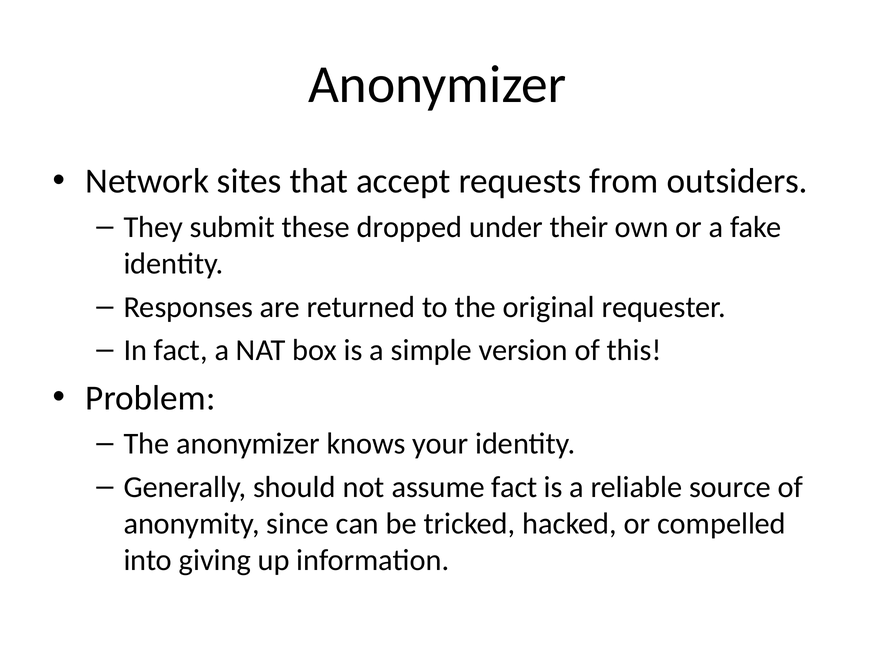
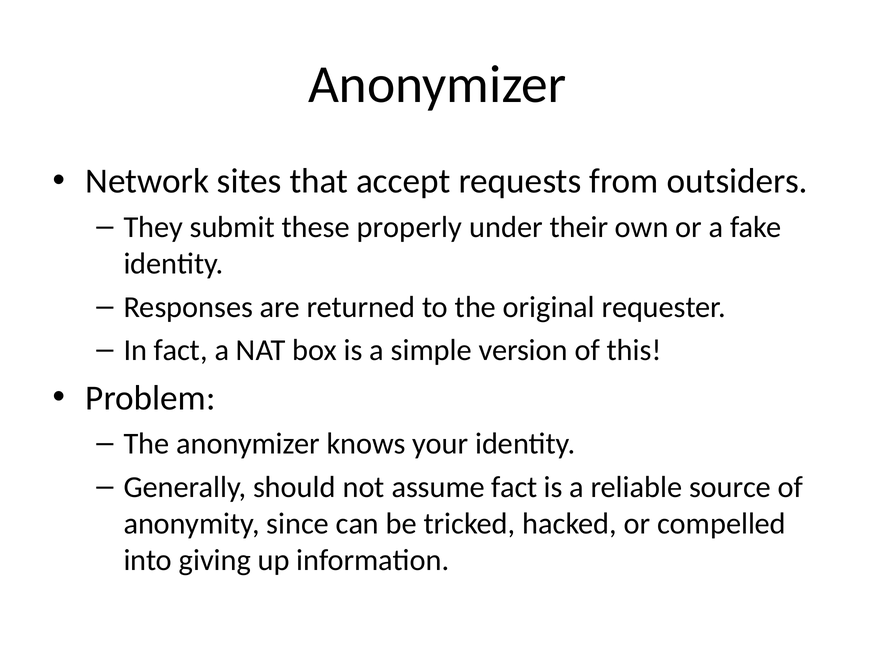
dropped: dropped -> properly
